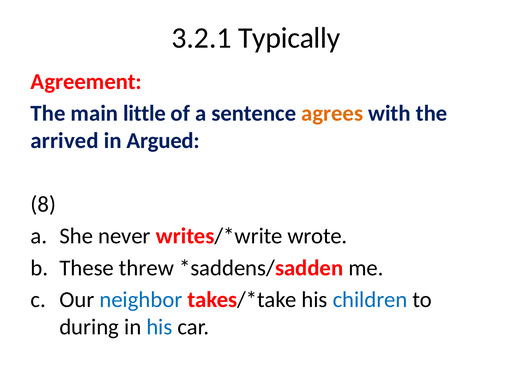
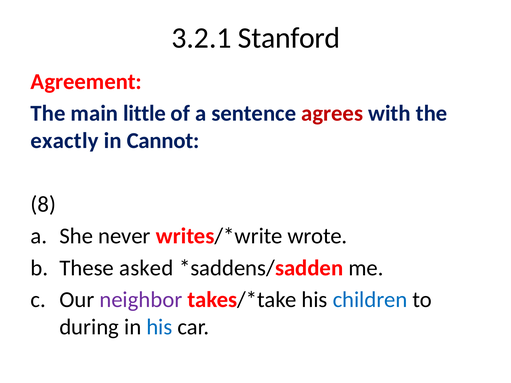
Typically: Typically -> Stanford
agrees colour: orange -> red
arrived: arrived -> exactly
Argued: Argued -> Cannot
threw: threw -> asked
neighbor colour: blue -> purple
